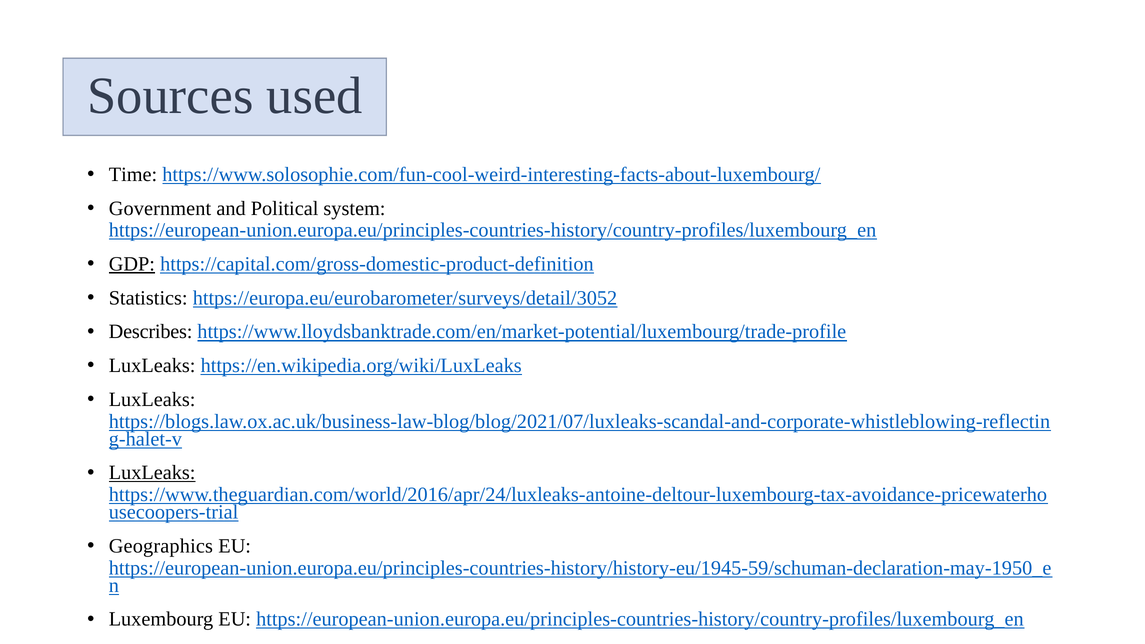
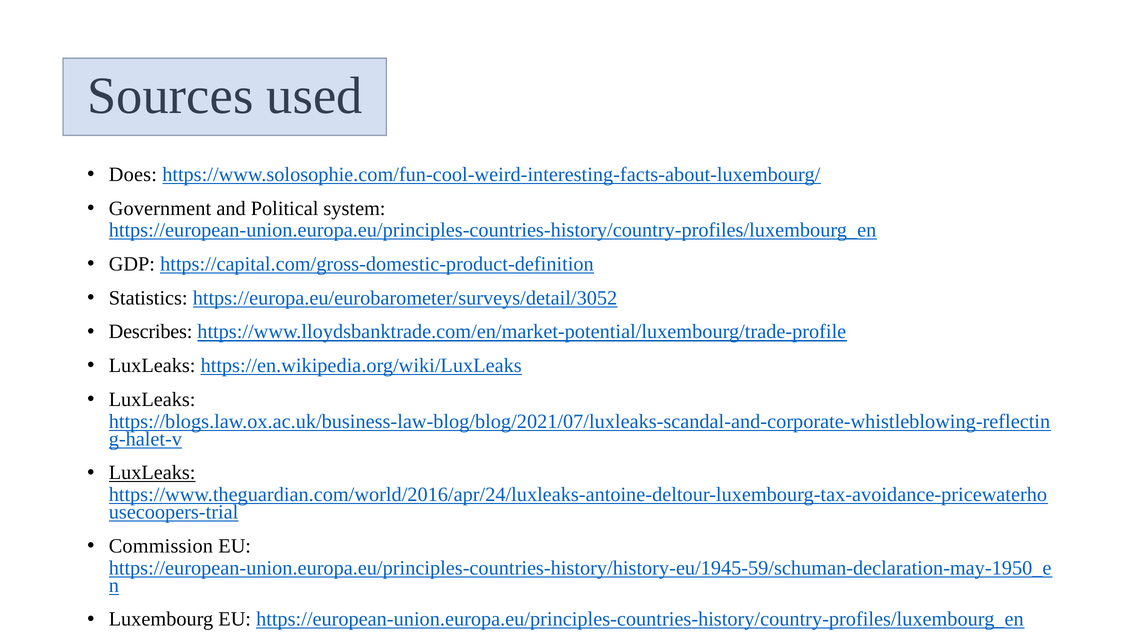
Time: Time -> Does
GDP underline: present -> none
Geographics: Geographics -> Commission
